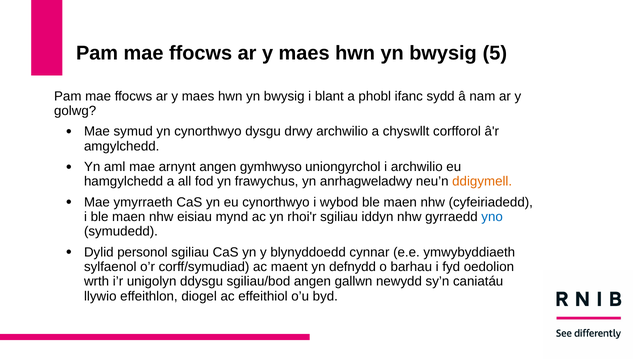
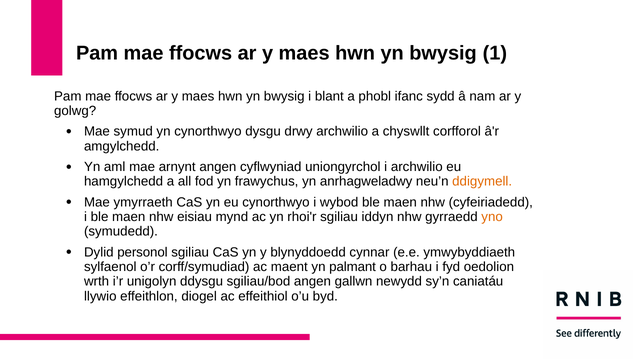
5: 5 -> 1
gymhwyso: gymhwyso -> cyflwyniad
yno colour: blue -> orange
defnydd: defnydd -> palmant
